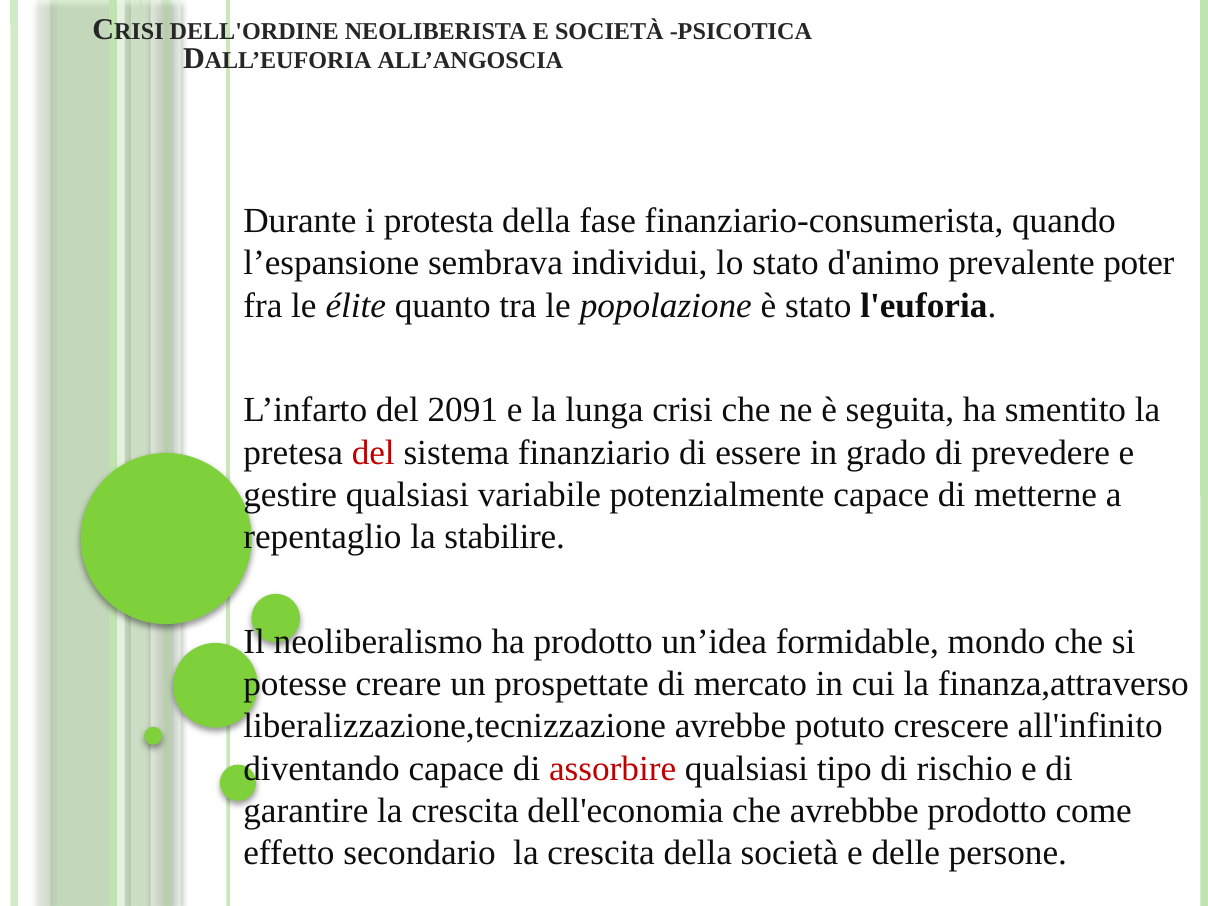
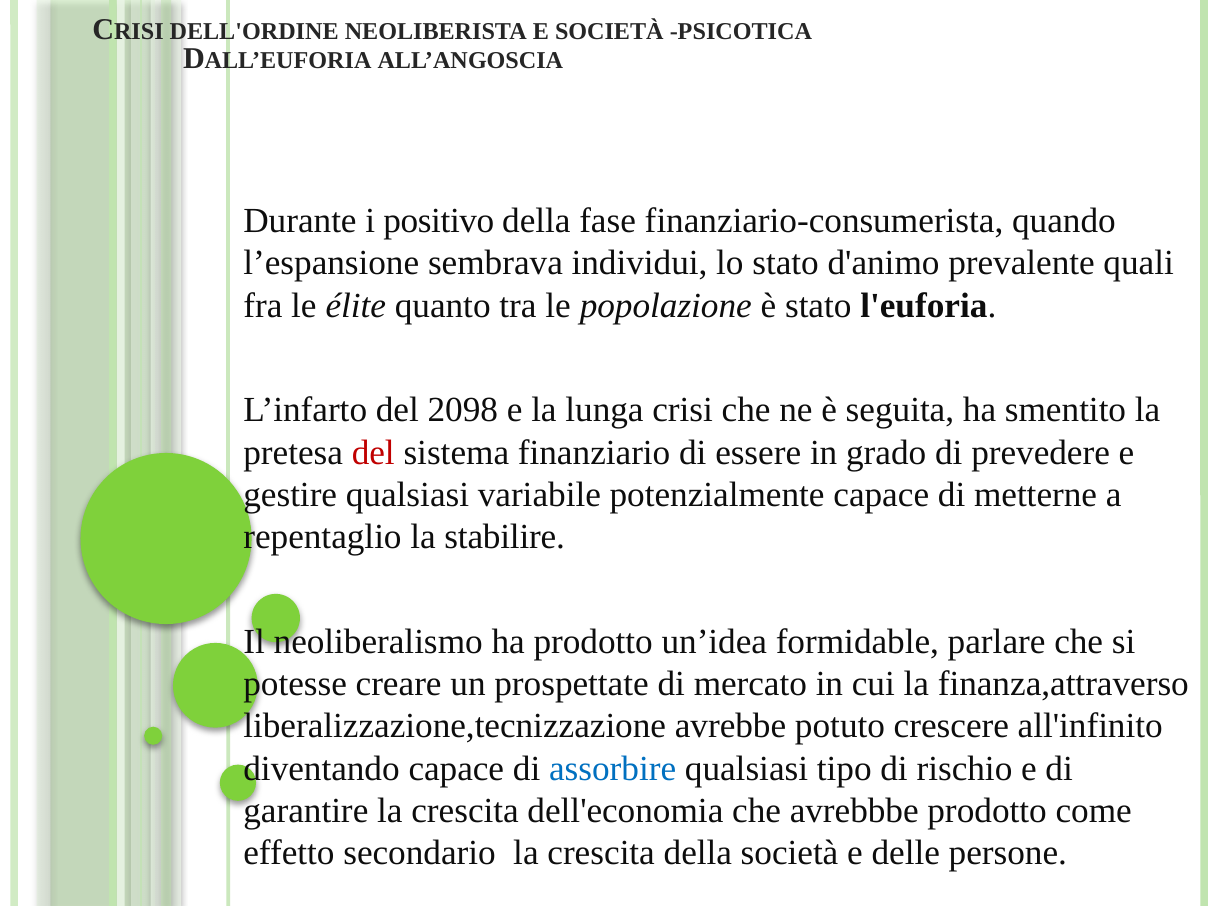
protesta: protesta -> positivo
poter: poter -> quali
2091: 2091 -> 2098
mondo: mondo -> parlare
assorbire colour: red -> blue
